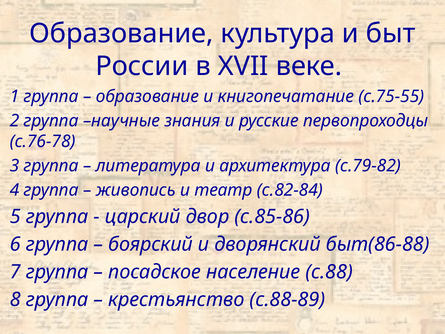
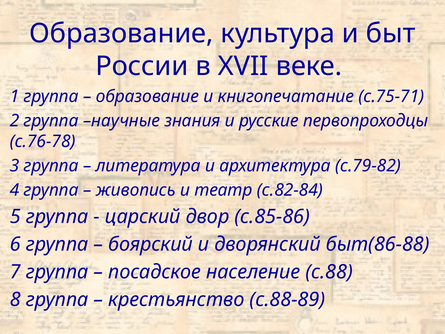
с.75-55: с.75-55 -> с.75-71
